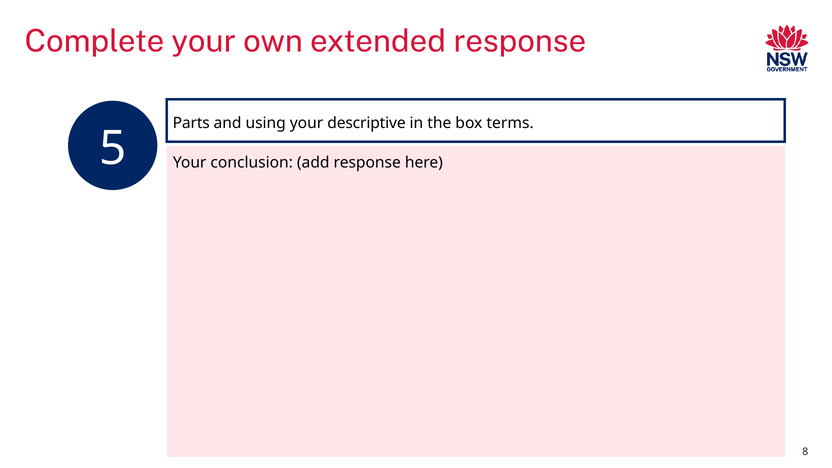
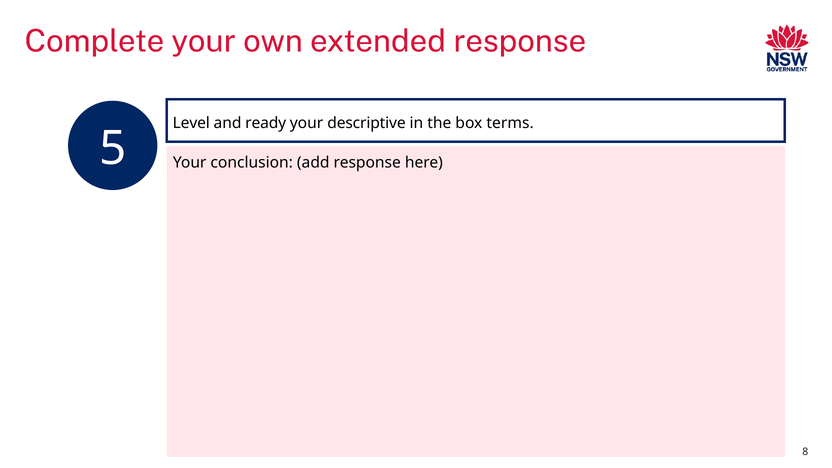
Parts: Parts -> Level
using: using -> ready
